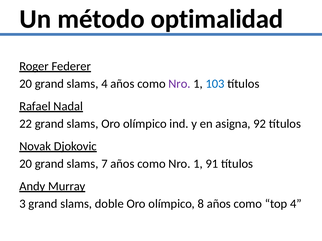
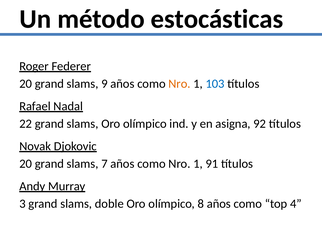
optimalidad: optimalidad -> estocásticas
slams 4: 4 -> 9
Nro at (179, 84) colour: purple -> orange
